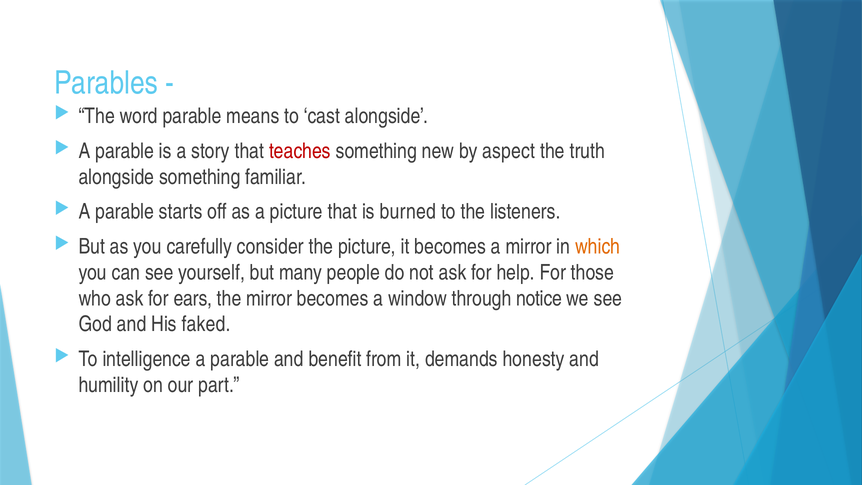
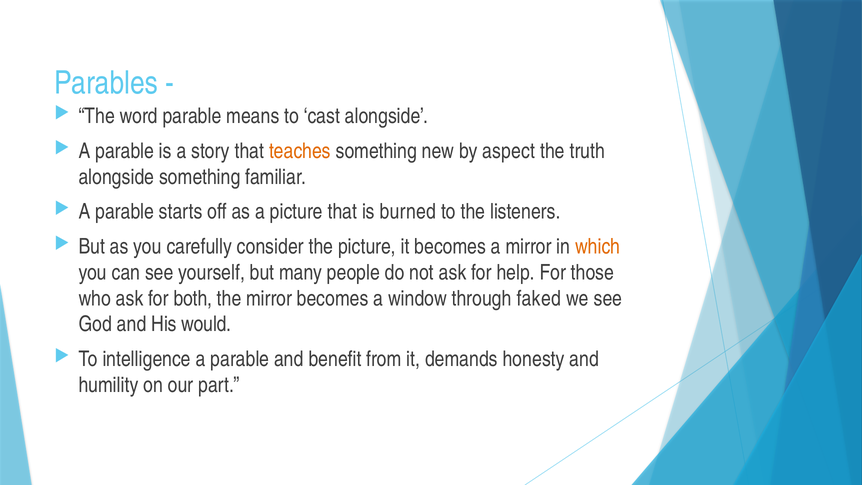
teaches colour: red -> orange
ears: ears -> both
notice: notice -> faked
faked: faked -> would
